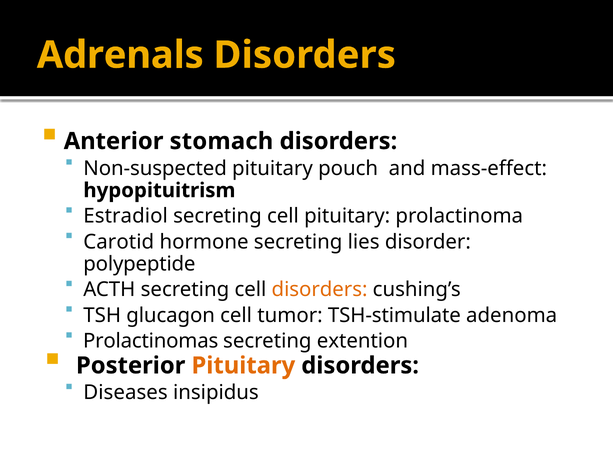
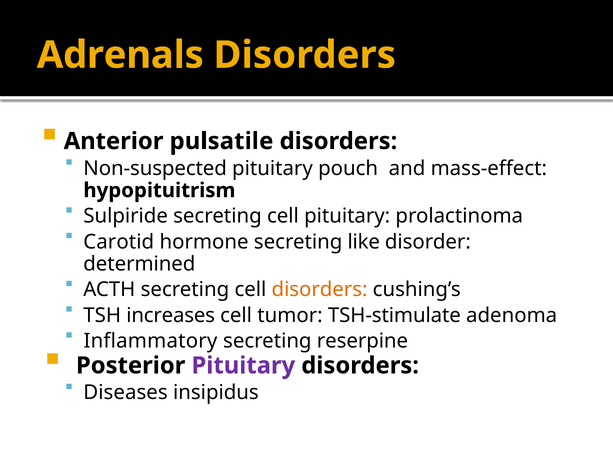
stomach: stomach -> pulsatile
Estradiol: Estradiol -> Sulpiride
lies: lies -> like
polypeptide: polypeptide -> determined
glucagon: glucagon -> increases
Prolactinomas: Prolactinomas -> Inflammatory
extention: extention -> reserpine
Pituitary at (243, 365) colour: orange -> purple
